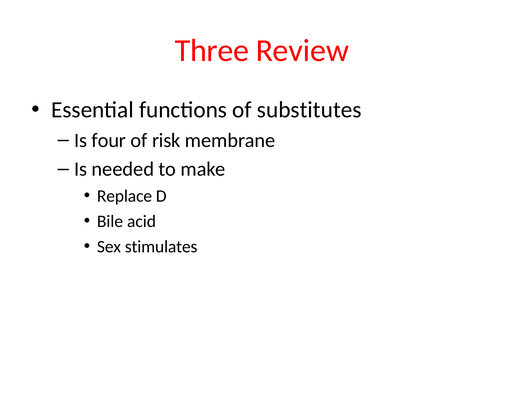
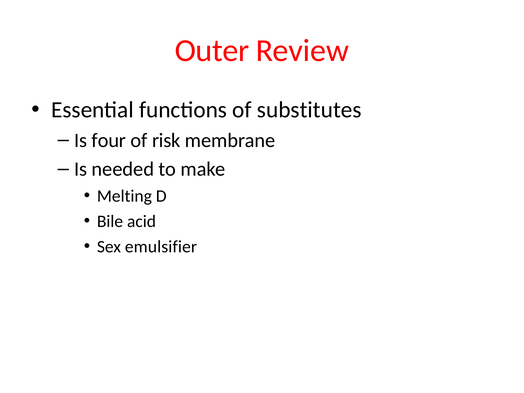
Three: Three -> Outer
Replace: Replace -> Melting
stimulates: stimulates -> emulsifier
